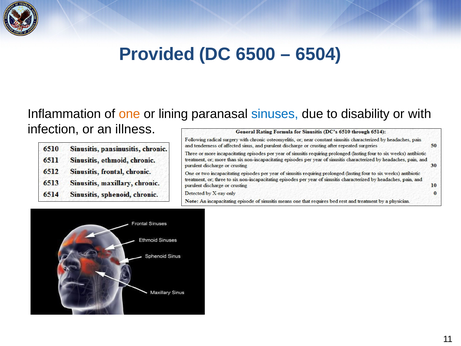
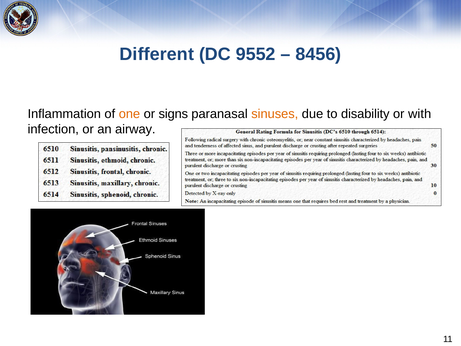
Provided: Provided -> Different
6500: 6500 -> 9552
6504: 6504 -> 8456
lining: lining -> signs
sinuses colour: blue -> orange
illness: illness -> airway
